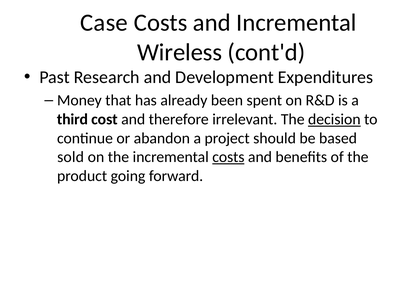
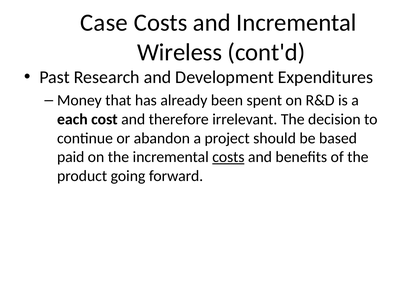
third: third -> each
decision underline: present -> none
sold: sold -> paid
